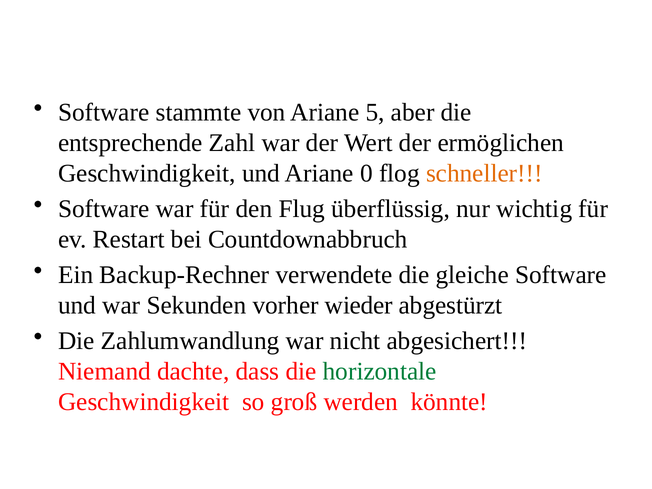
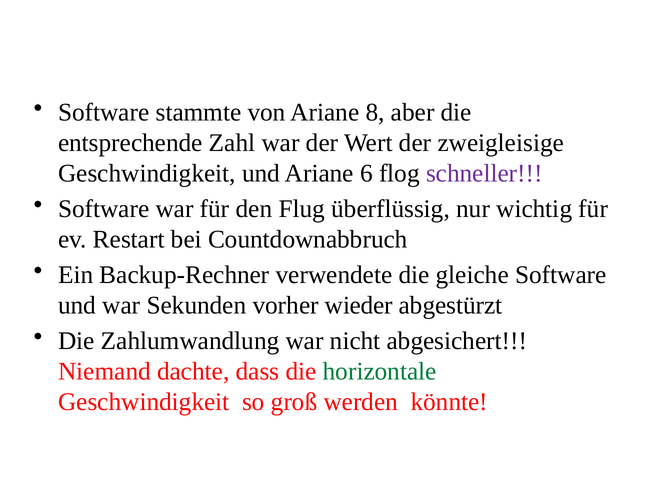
5: 5 -> 8
ermöglichen: ermöglichen -> zweigleisige
0: 0 -> 6
schneller colour: orange -> purple
